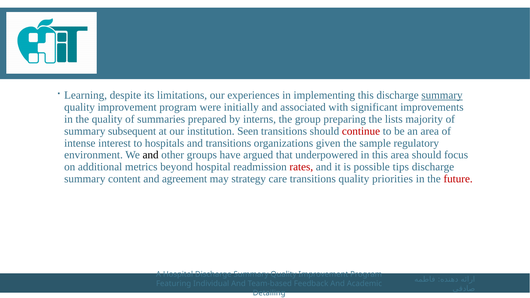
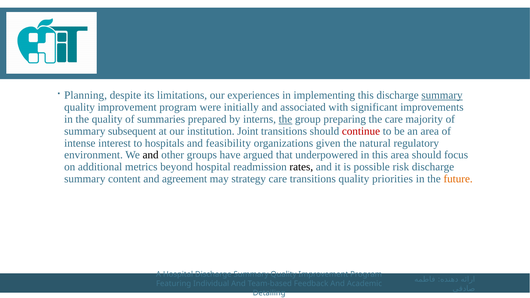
Learning: Learning -> Planning
the at (285, 119) underline: none -> present
the lists: lists -> care
Seen: Seen -> Joint
and transitions: transitions -> feasibility
sample: sample -> natural
rates colour: red -> black
tips: tips -> risk
future colour: red -> orange
